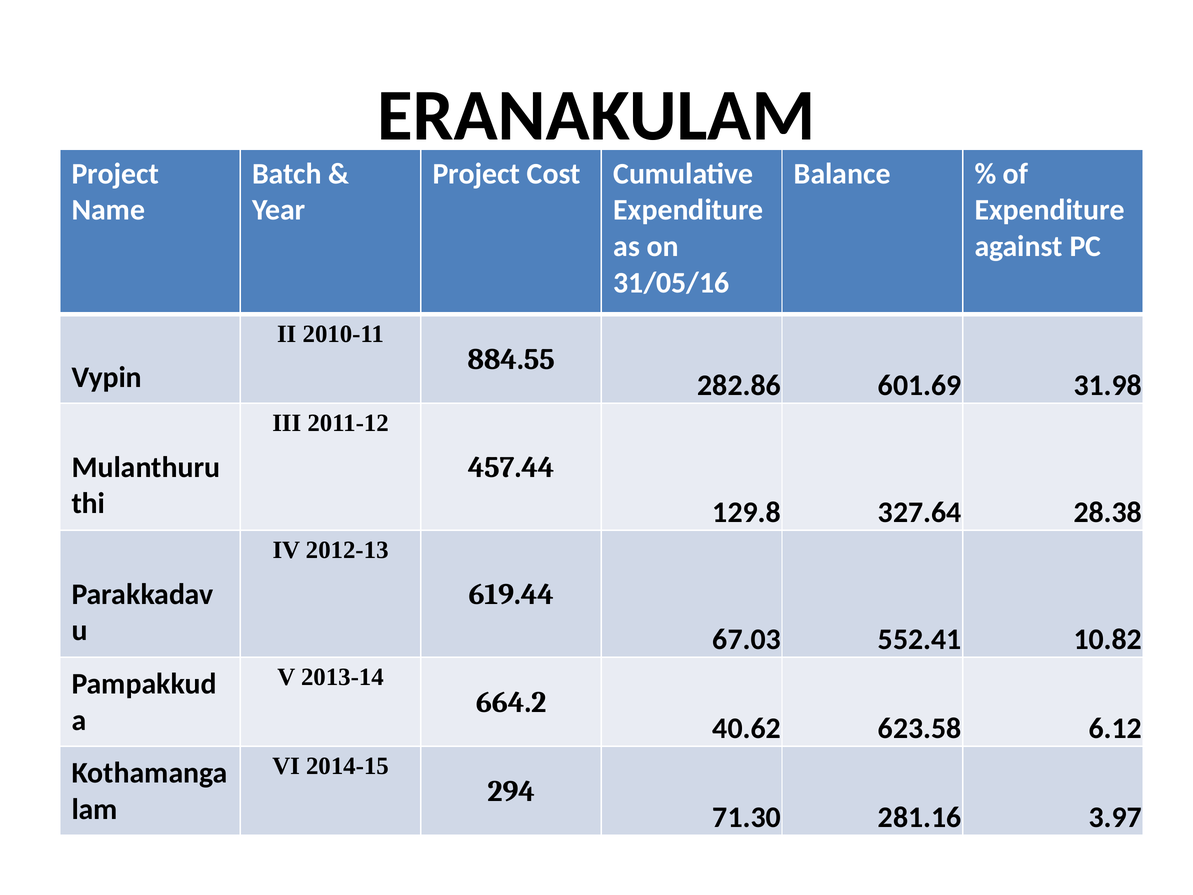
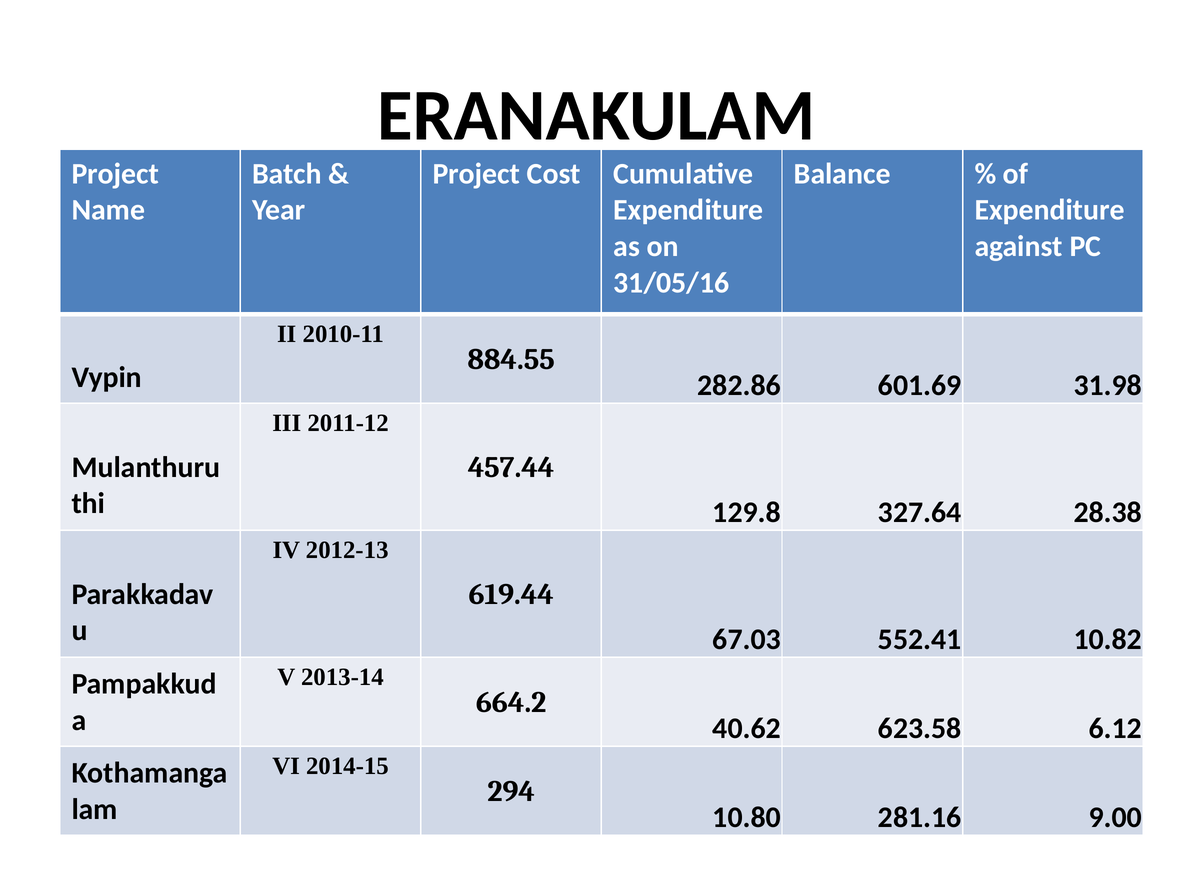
71.30: 71.30 -> 10.80
3.97: 3.97 -> 9.00
